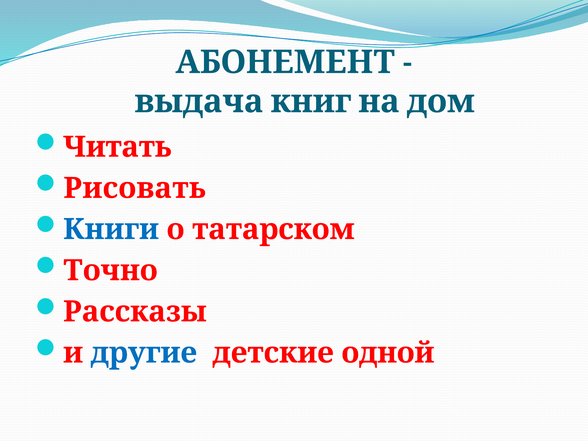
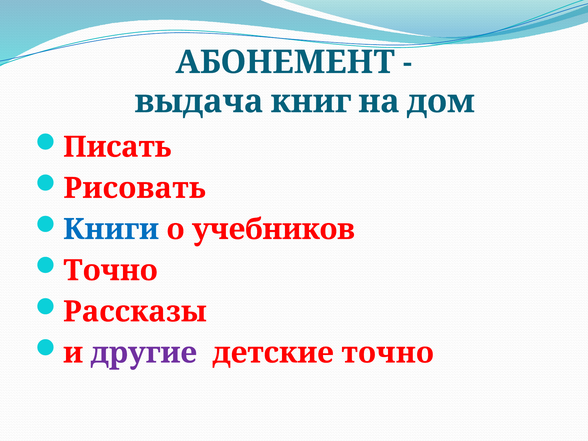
Читать: Читать -> Писать
татарском: татарском -> учебников
другие colour: blue -> purple
детские одной: одной -> точно
